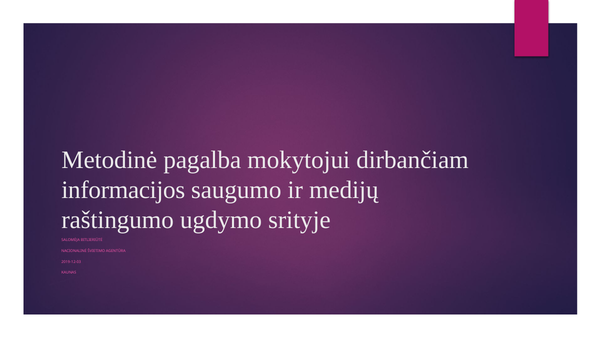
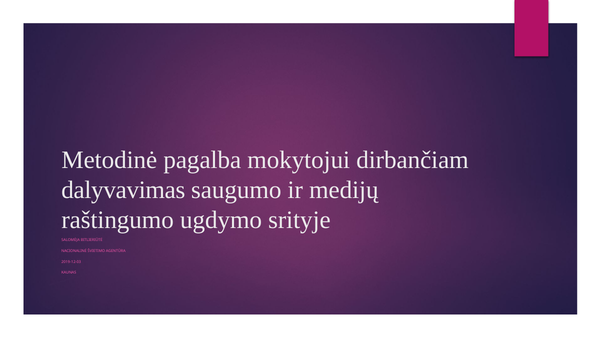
informacijos: informacijos -> dalyvavimas
